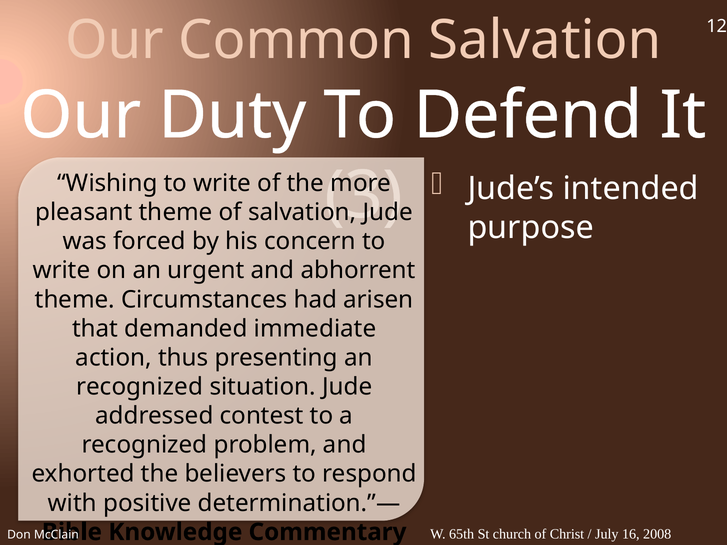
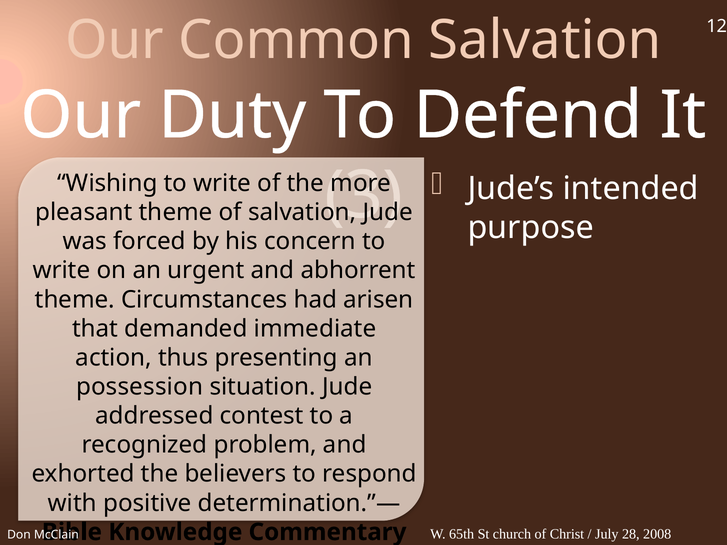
recognized at (140, 387): recognized -> possession
16: 16 -> 28
